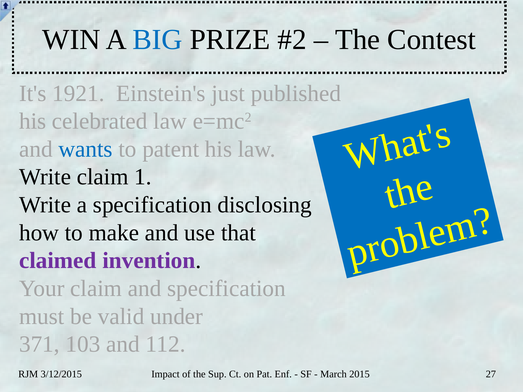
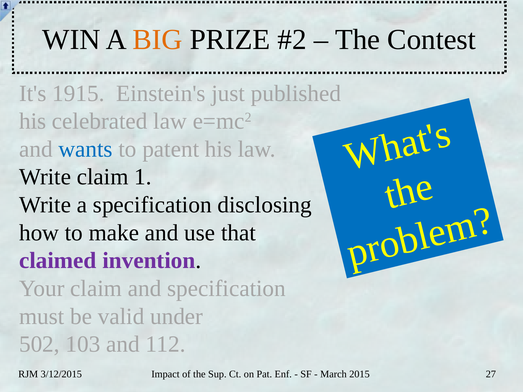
BIG colour: blue -> orange
1921: 1921 -> 1915
371: 371 -> 502
